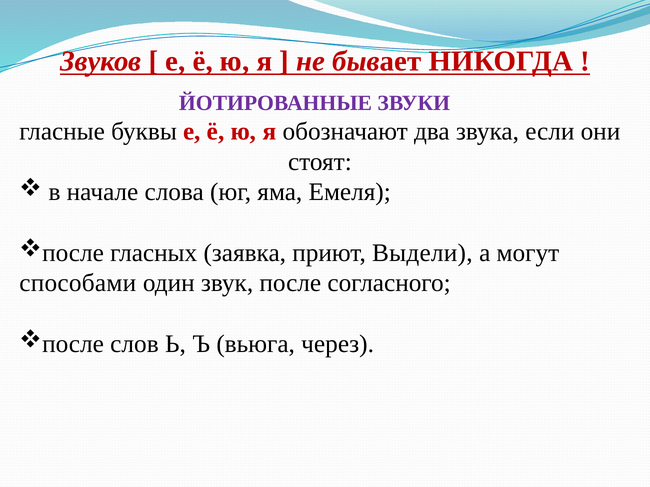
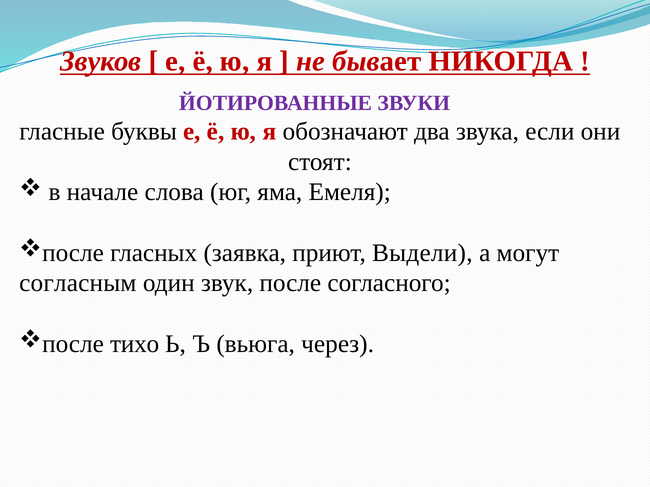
способами: способами -> согласным
слов: слов -> тихо
